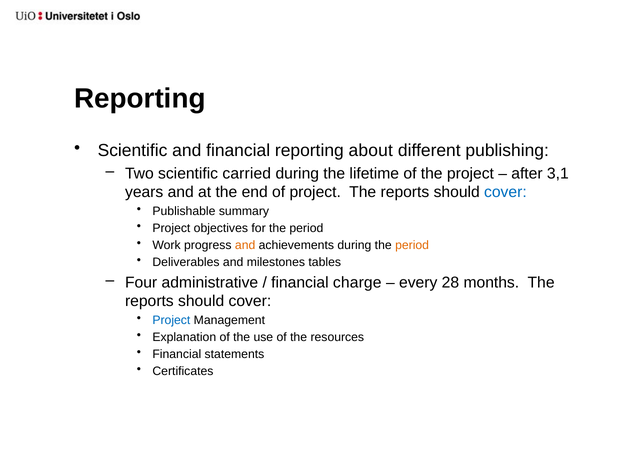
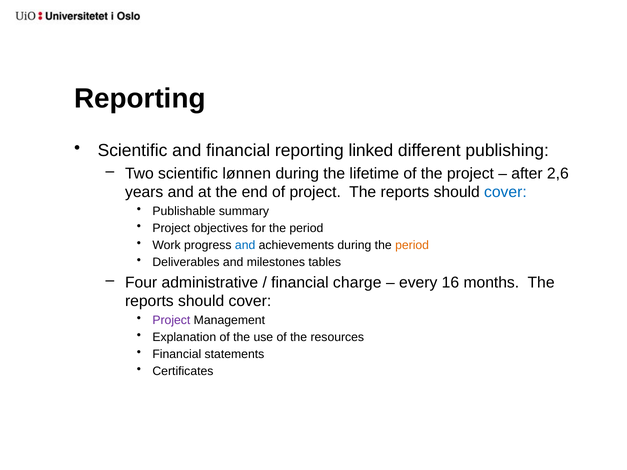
about: about -> linked
carried: carried -> lønnen
3,1: 3,1 -> 2,6
and at (245, 245) colour: orange -> blue
28: 28 -> 16
Project at (171, 320) colour: blue -> purple
